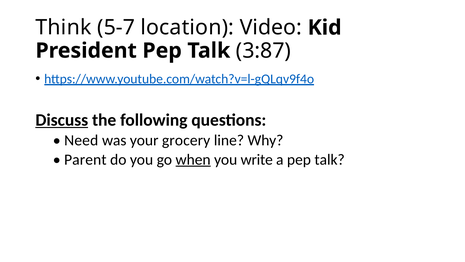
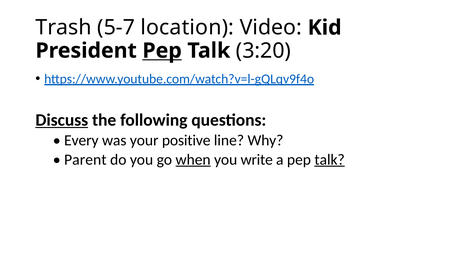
Think: Think -> Trash
Pep at (162, 51) underline: none -> present
3:87: 3:87 -> 3:20
Need: Need -> Every
grocery: grocery -> positive
talk at (330, 159) underline: none -> present
